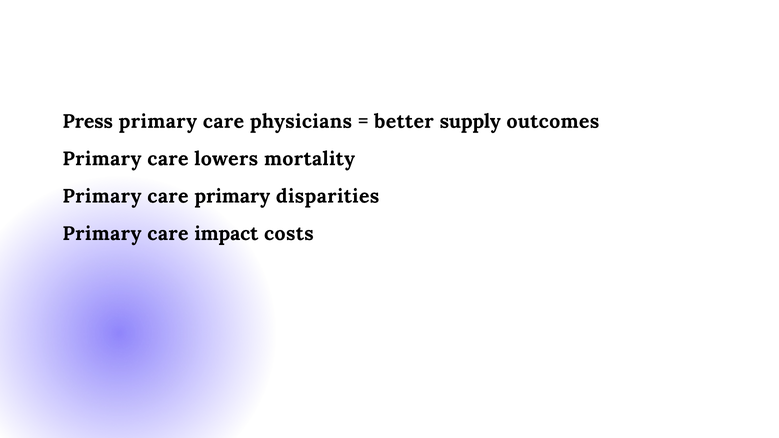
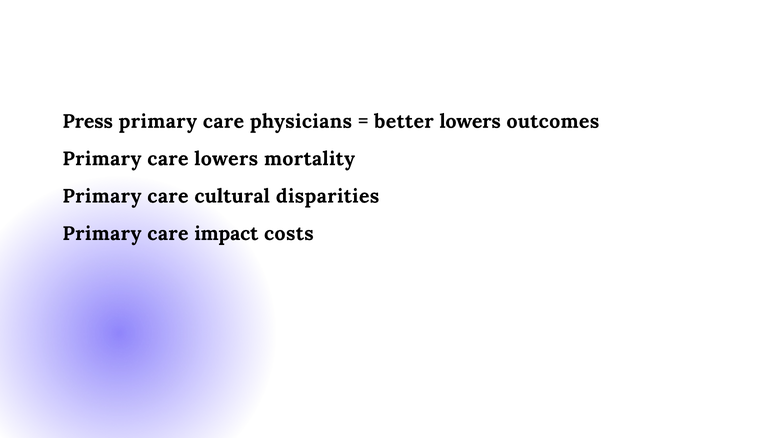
better supply: supply -> lowers
care primary: primary -> cultural
